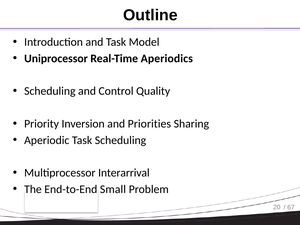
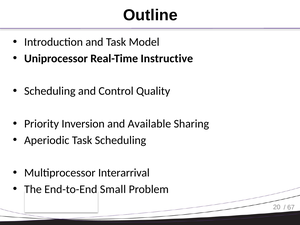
Aperiodics: Aperiodics -> Instructive
Priorities: Priorities -> Available
